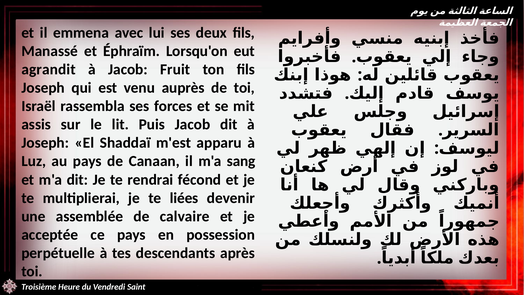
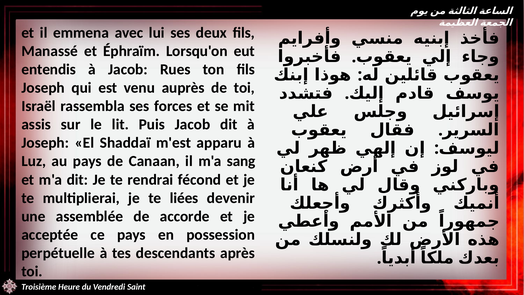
agrandit: agrandit -> entendis
Fruit: Fruit -> Rues
calvaire: calvaire -> accorde
